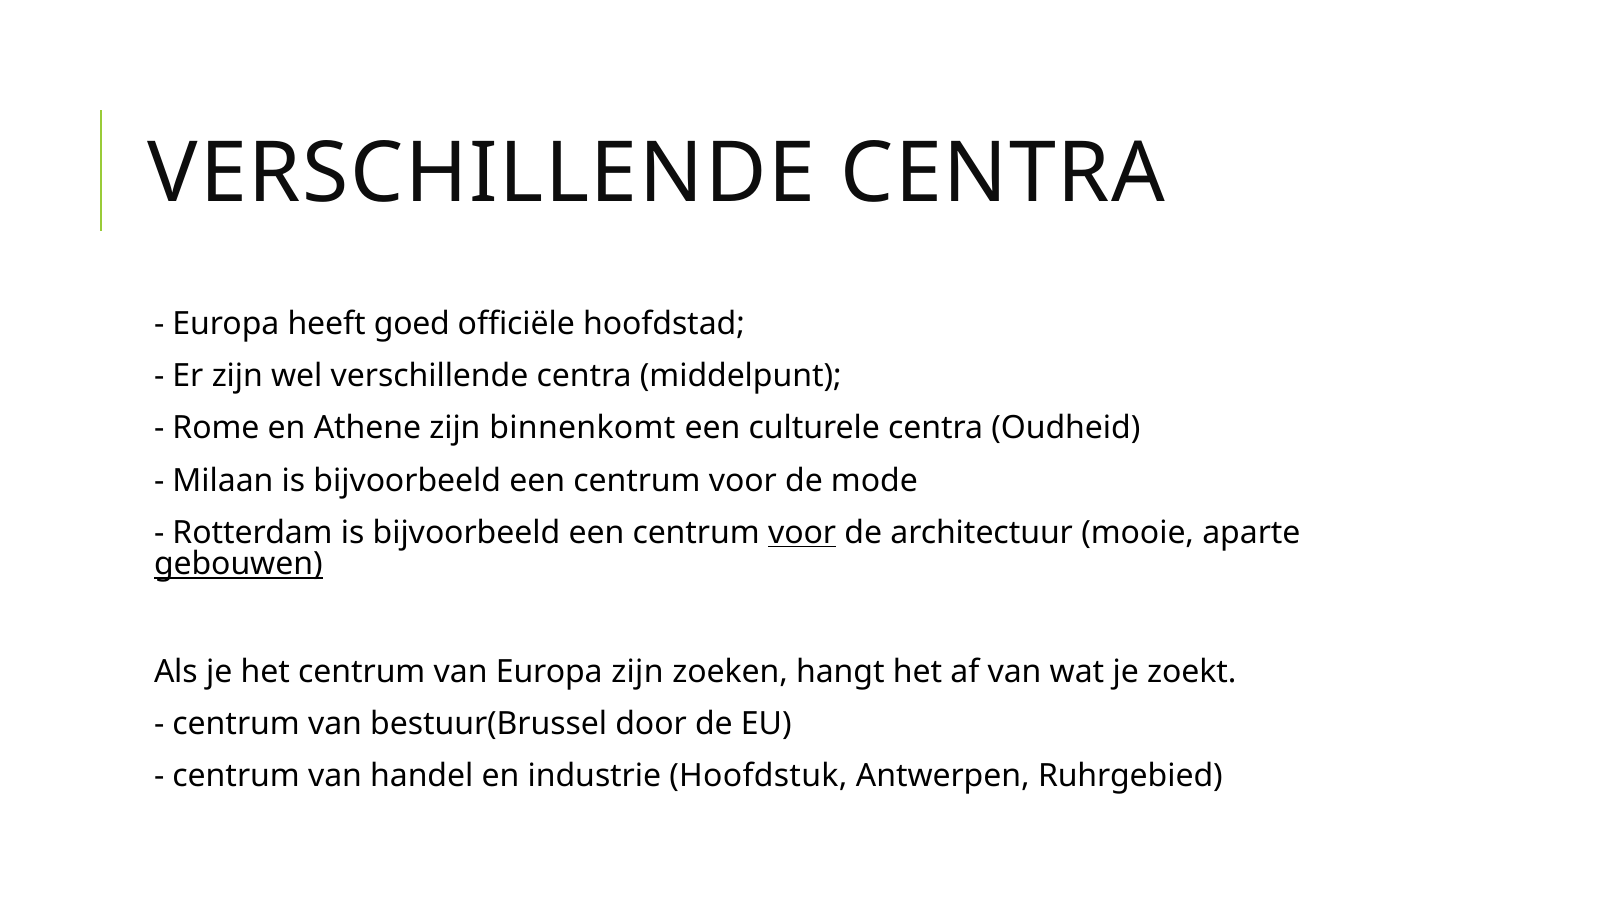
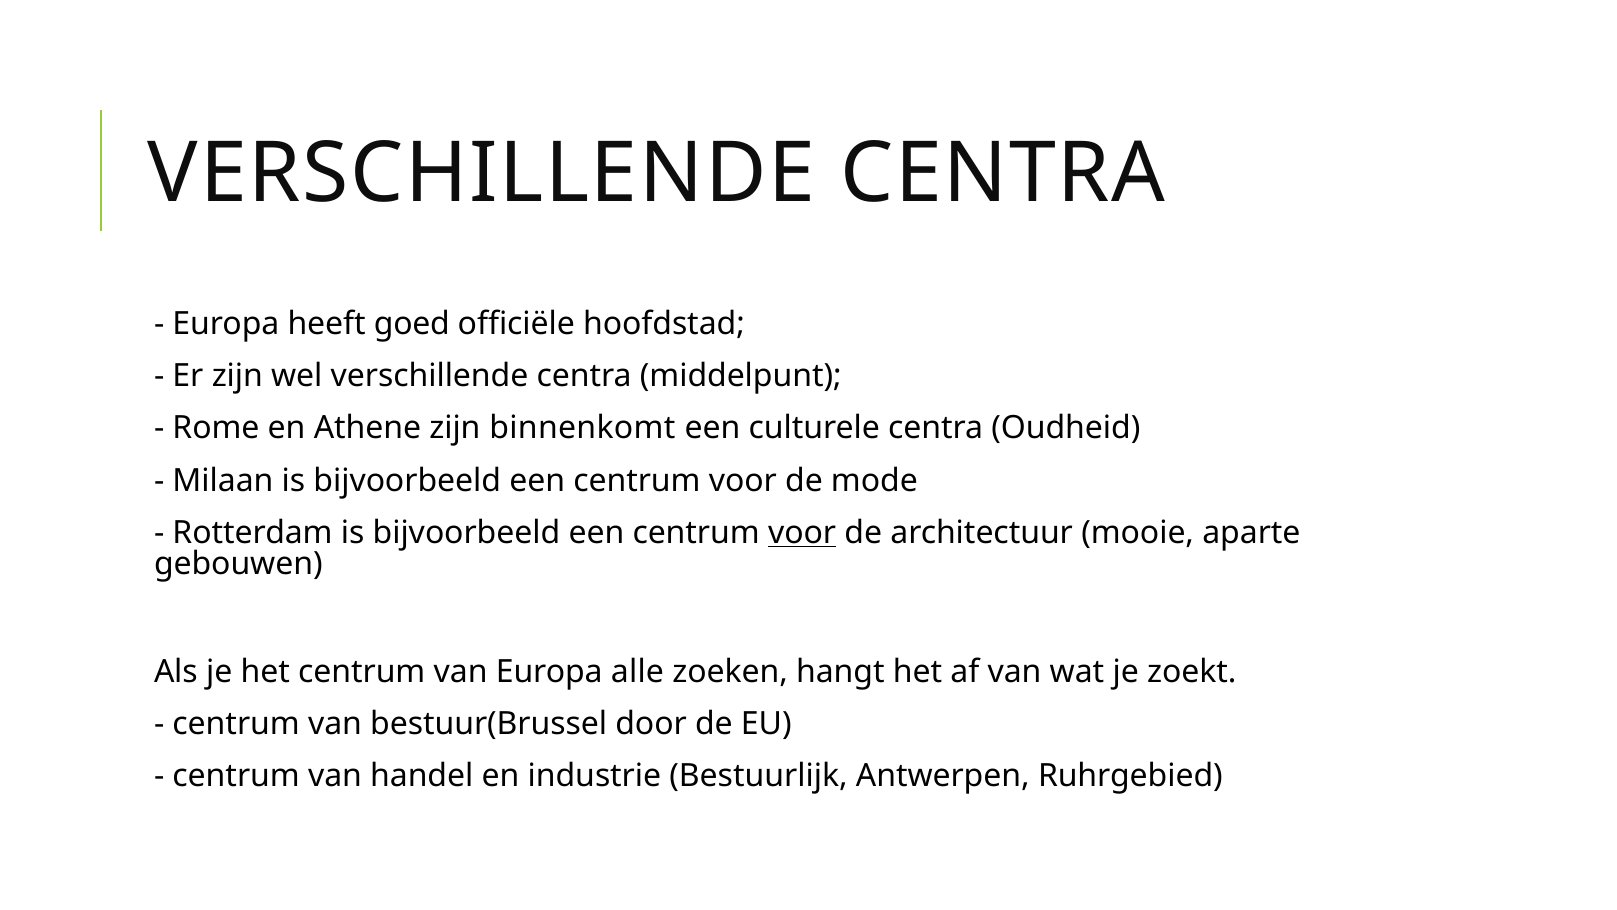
gebouwen underline: present -> none
Europa zijn: zijn -> alle
Hoofdstuk: Hoofdstuk -> Bestuurlijk
